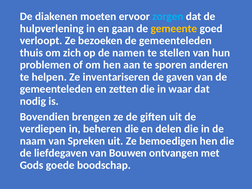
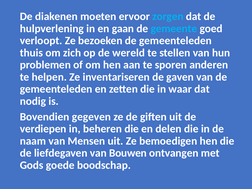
gemeente colour: yellow -> light blue
namen: namen -> wereld
brengen: brengen -> gegeven
Spreken: Spreken -> Mensen
